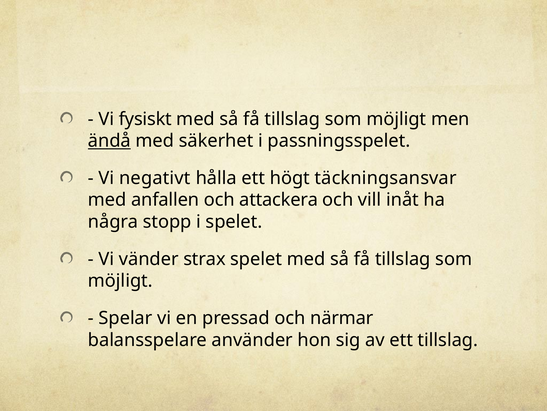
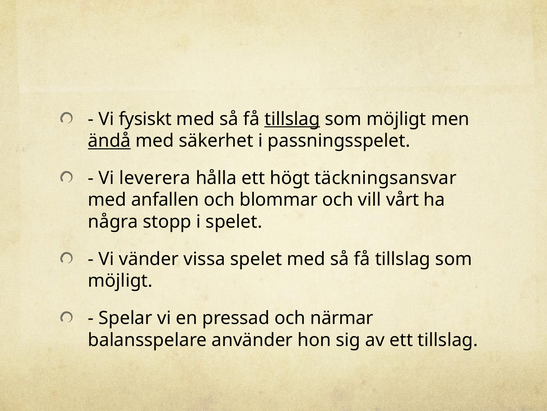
tillslag at (292, 119) underline: none -> present
negativt: negativt -> leverera
attackera: attackera -> blommar
inåt: inåt -> vårt
strax: strax -> vissa
